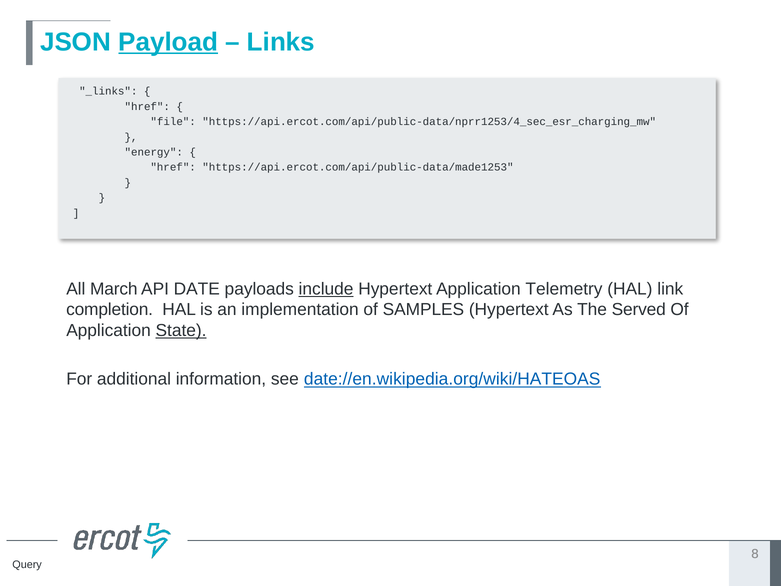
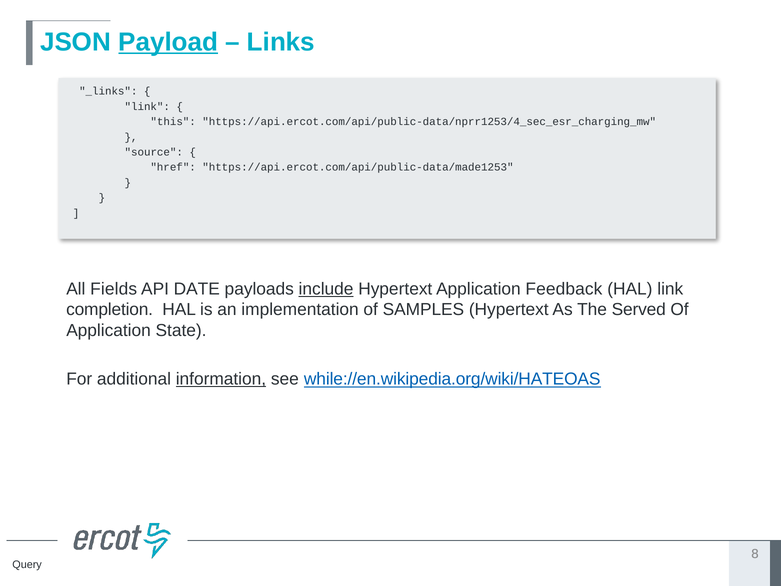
href at (147, 106): href -> link
file: file -> this
energy: energy -> source
March: March -> Fields
Telemetry: Telemetry -> Feedback
State underline: present -> none
information underline: none -> present
date://en.wikipedia.org/wiki/HATEOAS: date://en.wikipedia.org/wiki/HATEOAS -> while://en.wikipedia.org/wiki/HATEOAS
